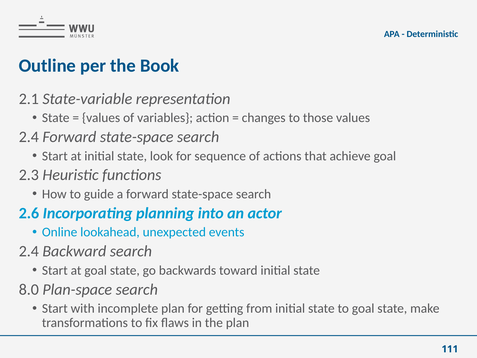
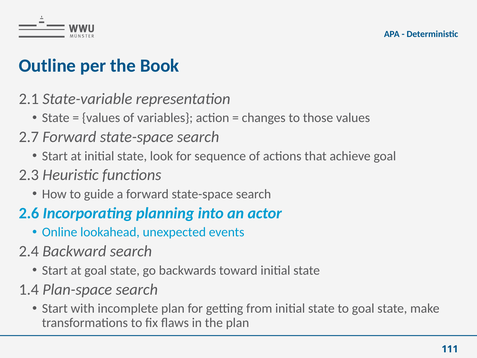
2.4 at (29, 137): 2.4 -> 2.7
8.0: 8.0 -> 1.4
